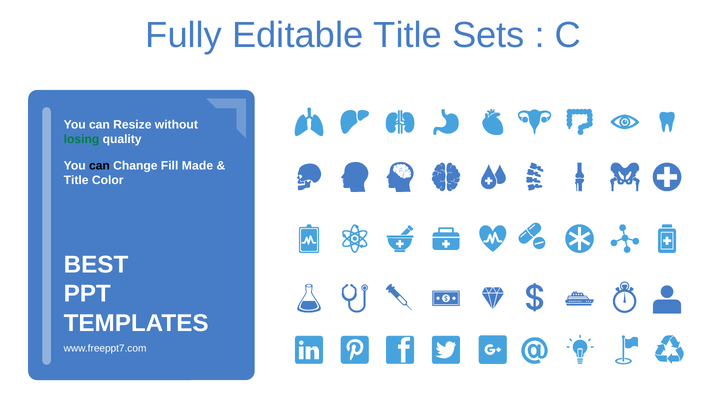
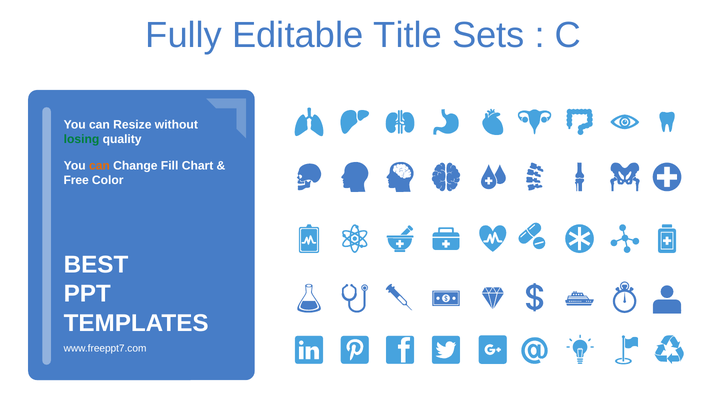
can at (99, 166) colour: black -> orange
Made: Made -> Chart
Title at (76, 180): Title -> Free
